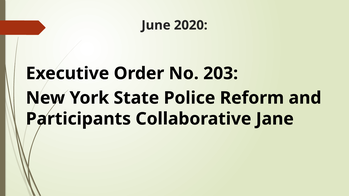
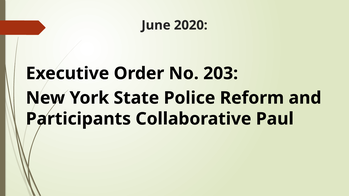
Jane: Jane -> Paul
